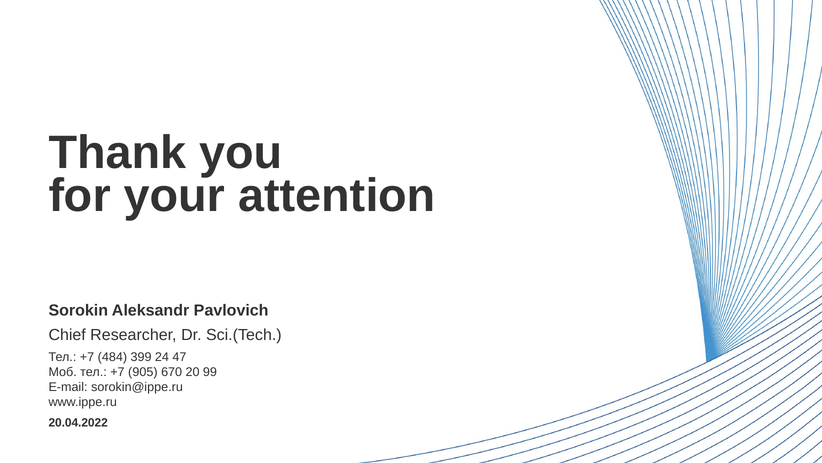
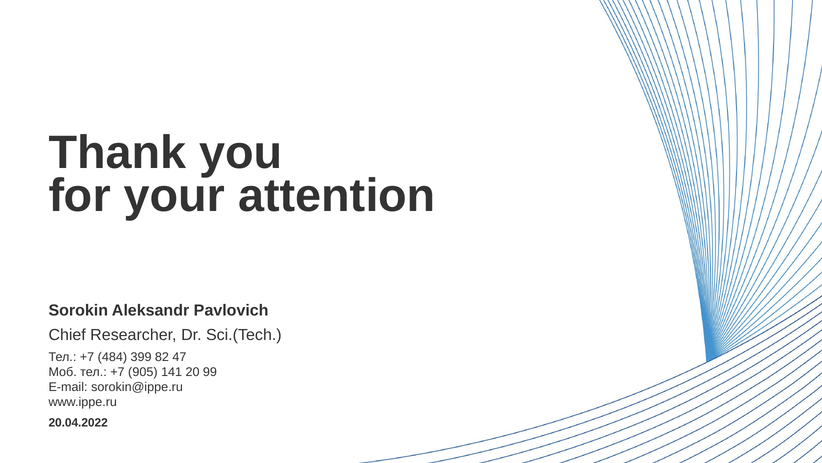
24: 24 -> 82
670: 670 -> 141
